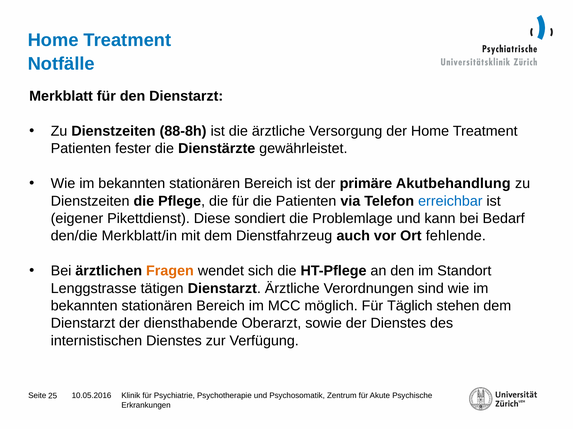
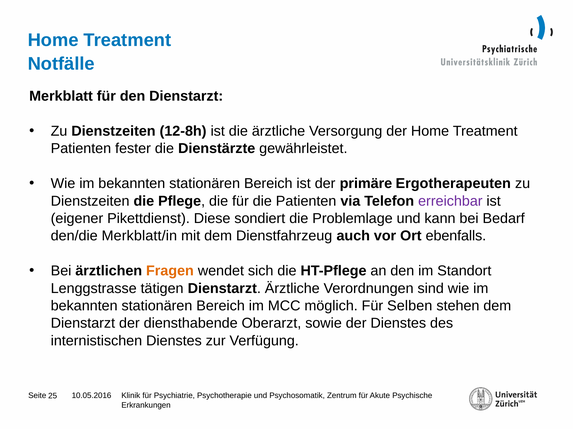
88-8h: 88-8h -> 12-8h
Akutbehandlung: Akutbehandlung -> Ergotherapeuten
erreichbar colour: blue -> purple
fehlende: fehlende -> ebenfalls
Täglich: Täglich -> Selben
